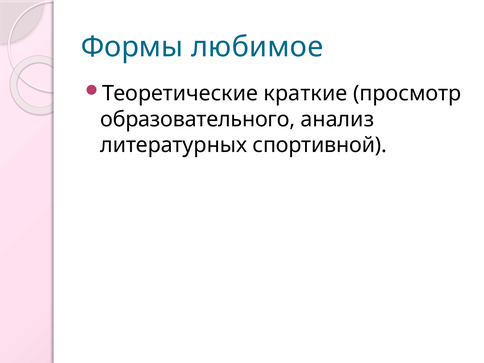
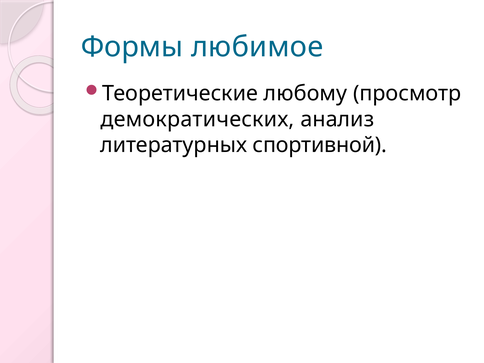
краткие: краткие -> любому
образовательного: образовательного -> демократических
